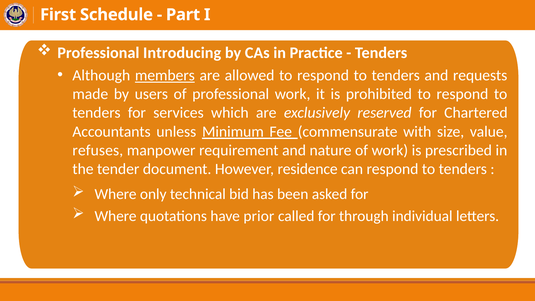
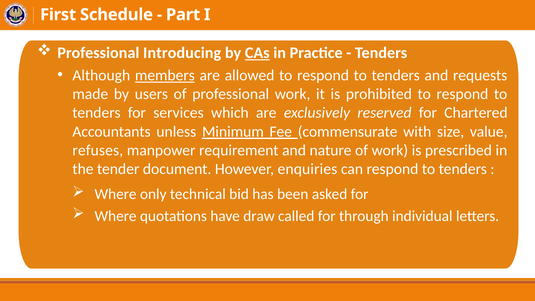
CAs underline: none -> present
residence: residence -> enquiries
prior: prior -> draw
